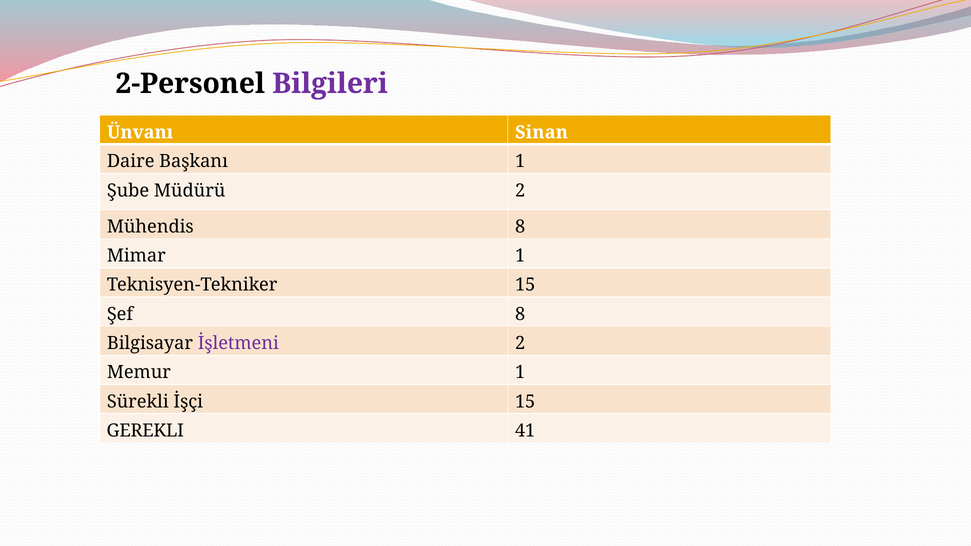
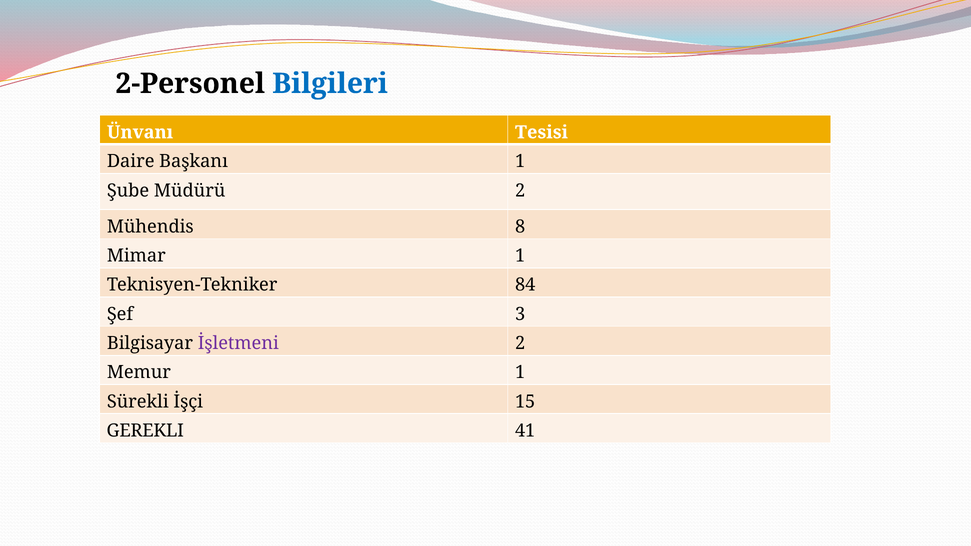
Bilgileri colour: purple -> blue
Sinan: Sinan -> Tesisi
Teknisyen-Tekniker 15: 15 -> 84
Şef 8: 8 -> 3
